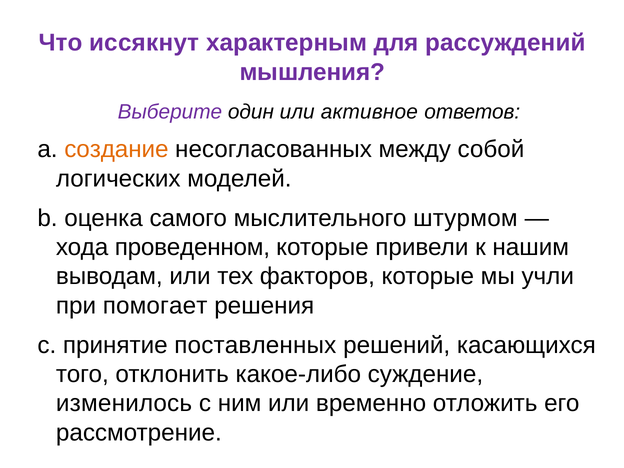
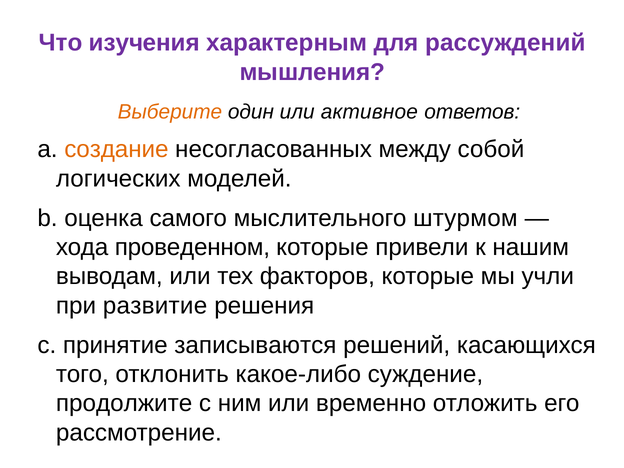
иссякнут: иссякнут -> изучения
Выберите colour: purple -> orange
помогает: помогает -> развитие
поставленных: поставленных -> записываются
изменилось: изменилось -> продолжите
